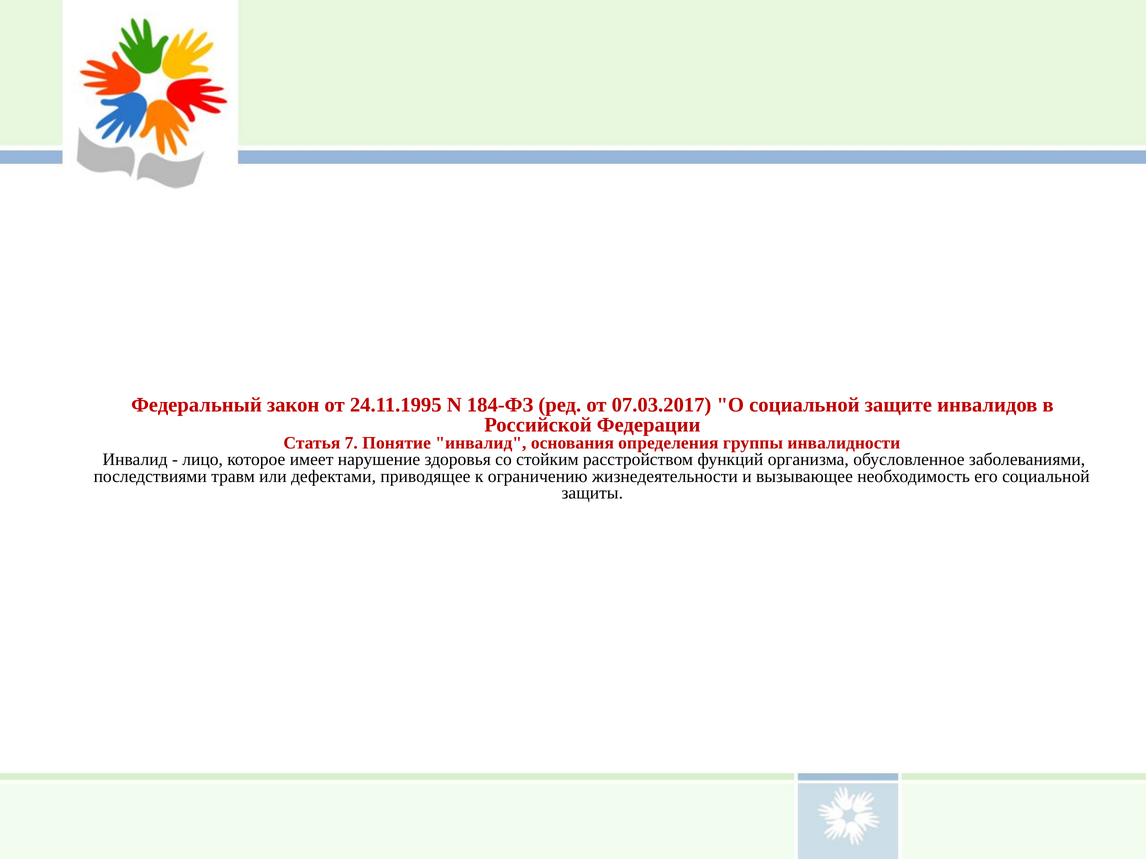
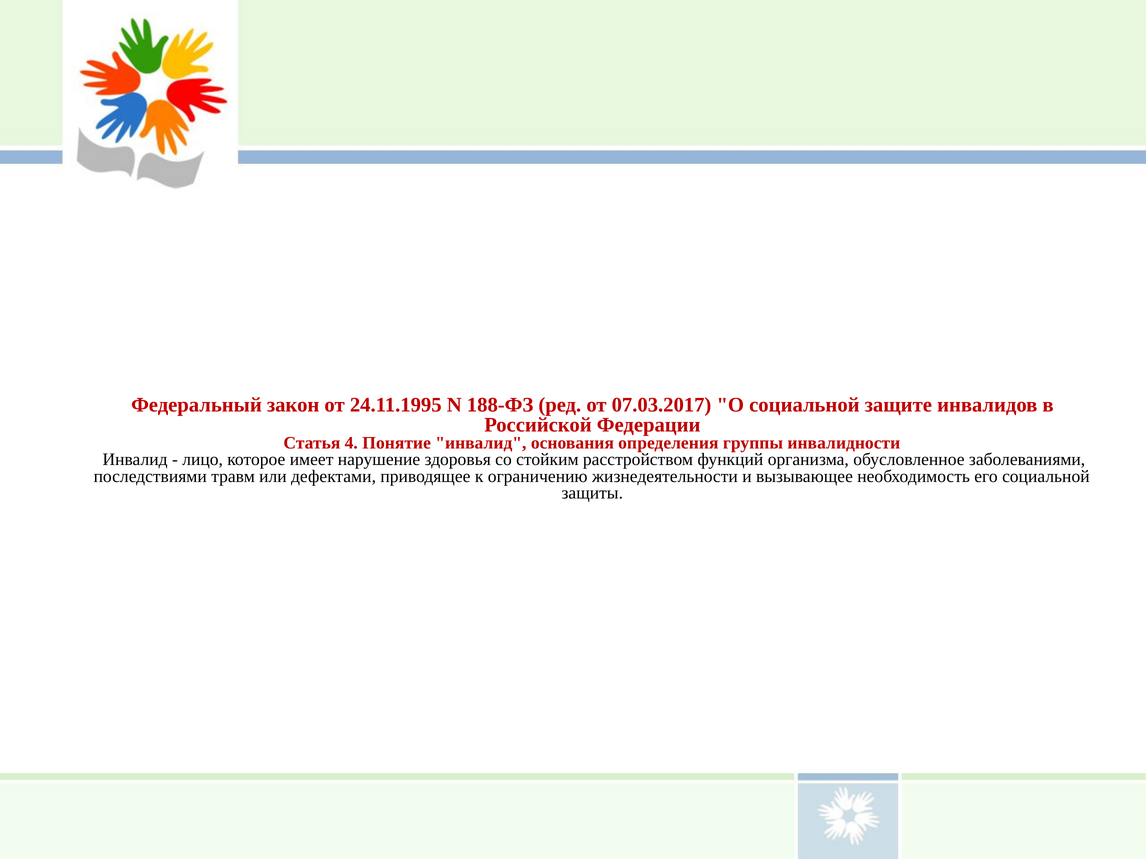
184-ФЗ: 184-ФЗ -> 188-ФЗ
7: 7 -> 4
